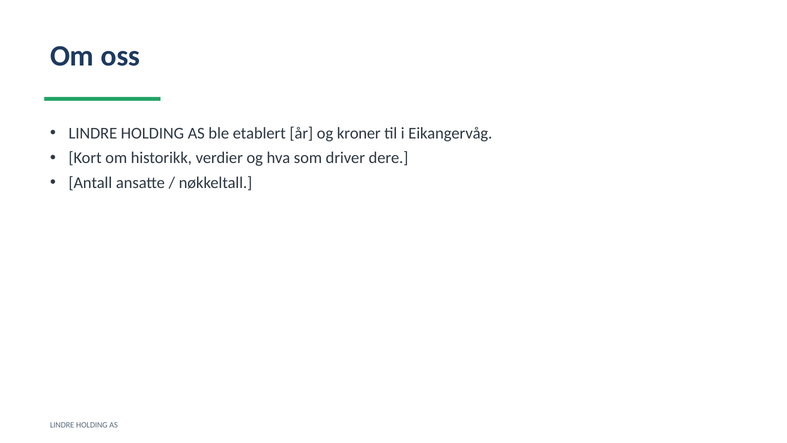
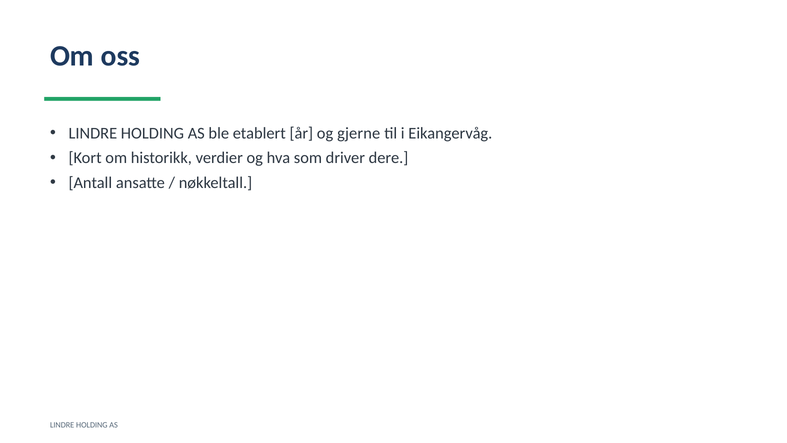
kroner: kroner -> gjerne
